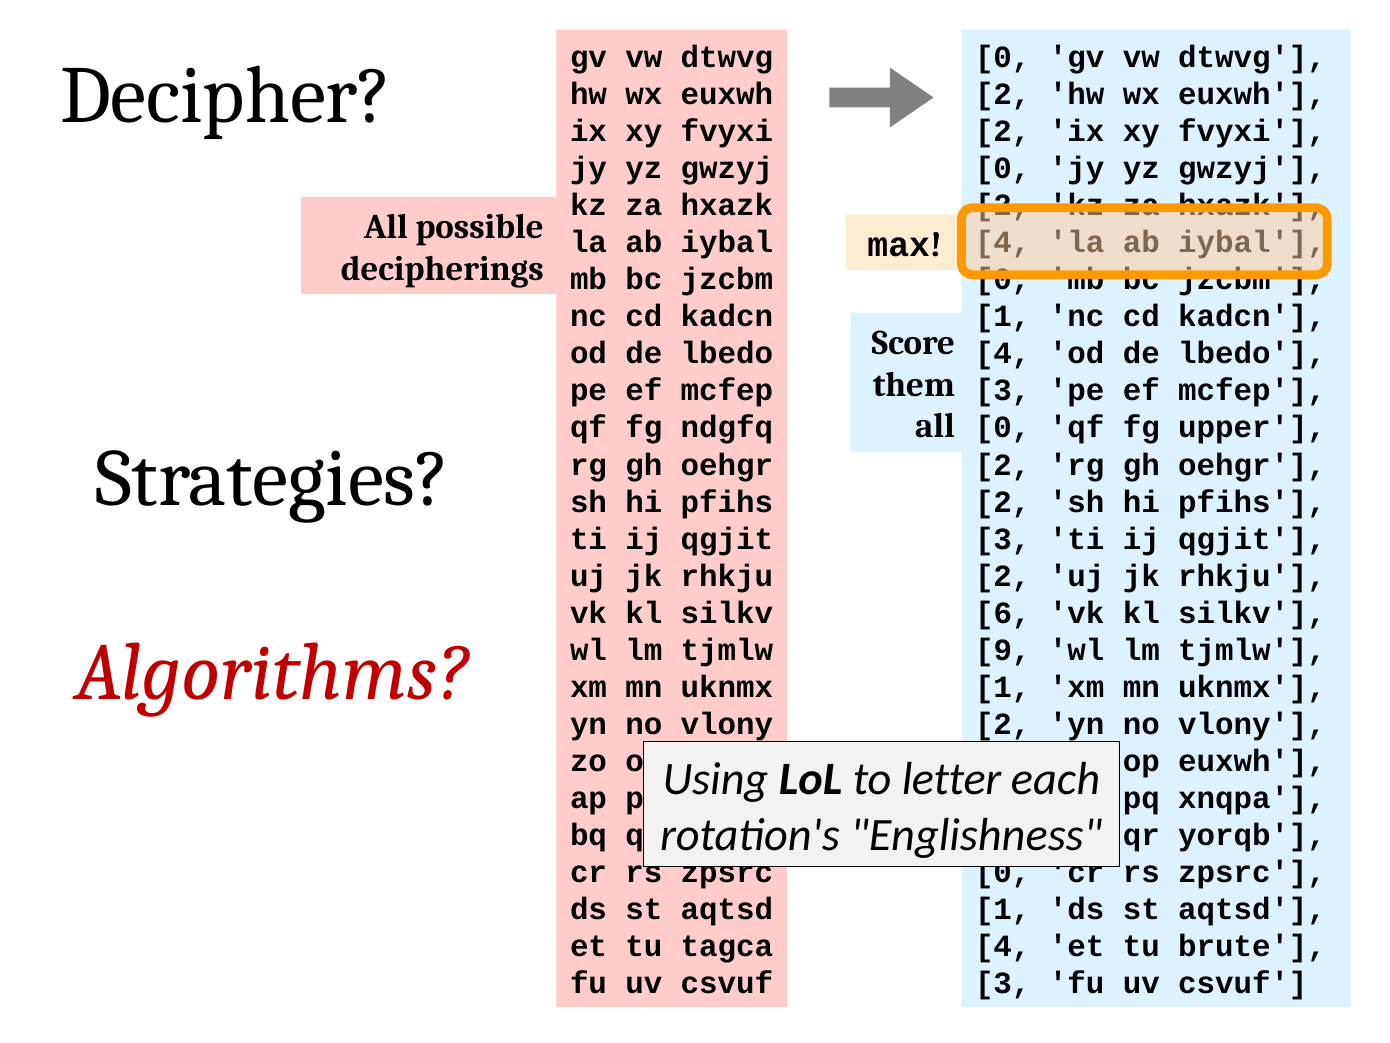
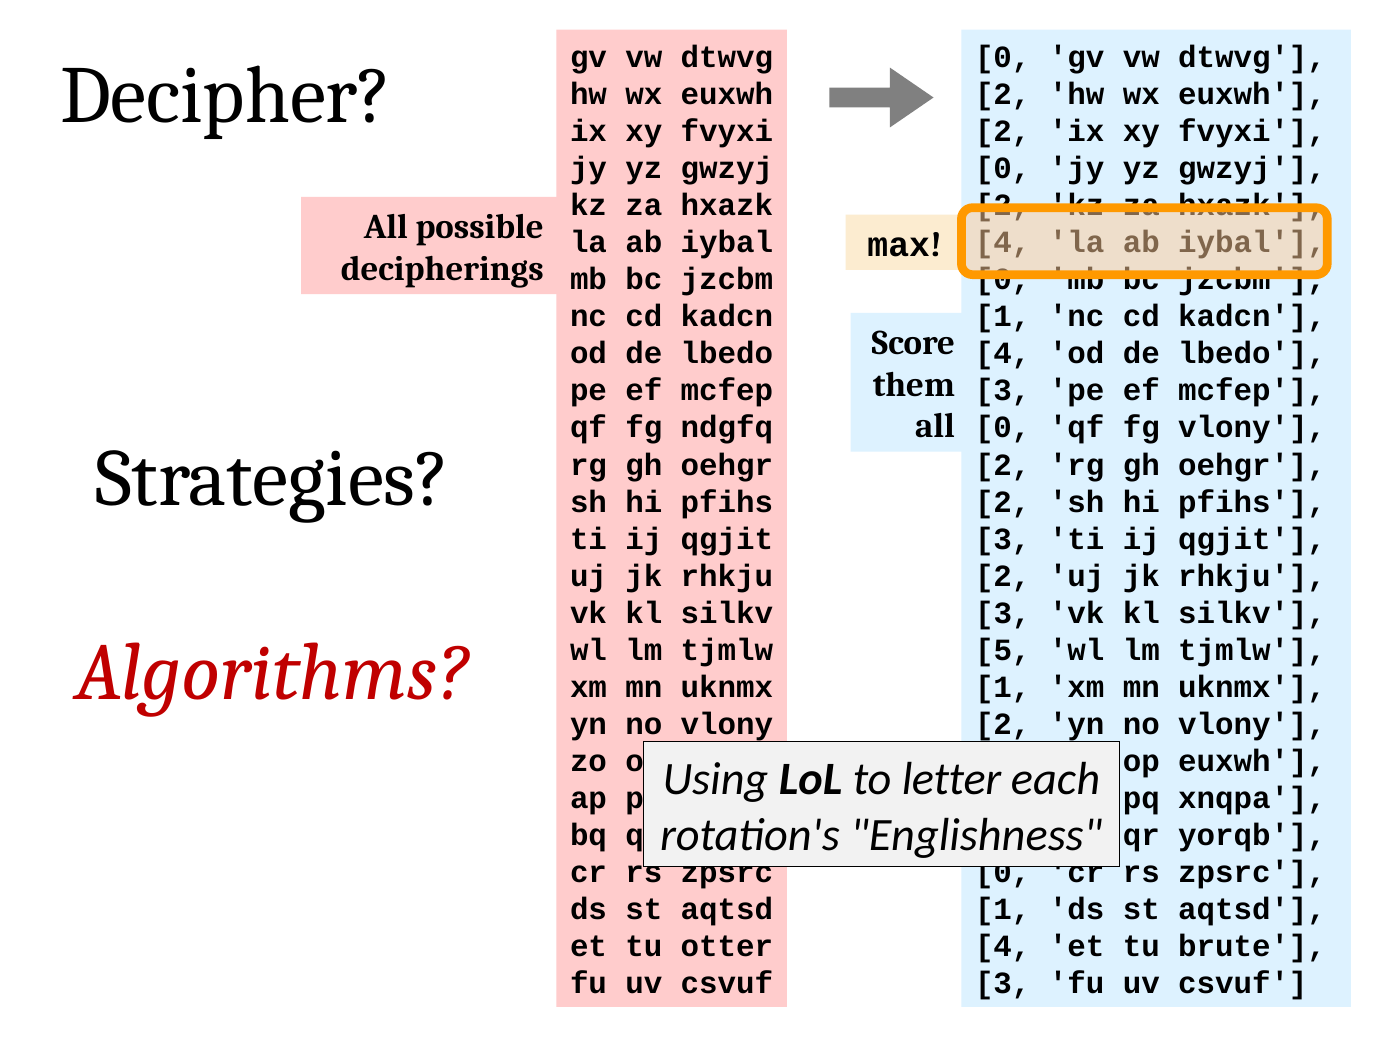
fg upper: upper -> vlony
6 at (1003, 613): 6 -> 3
9: 9 -> 5
tagca: tagca -> otter
